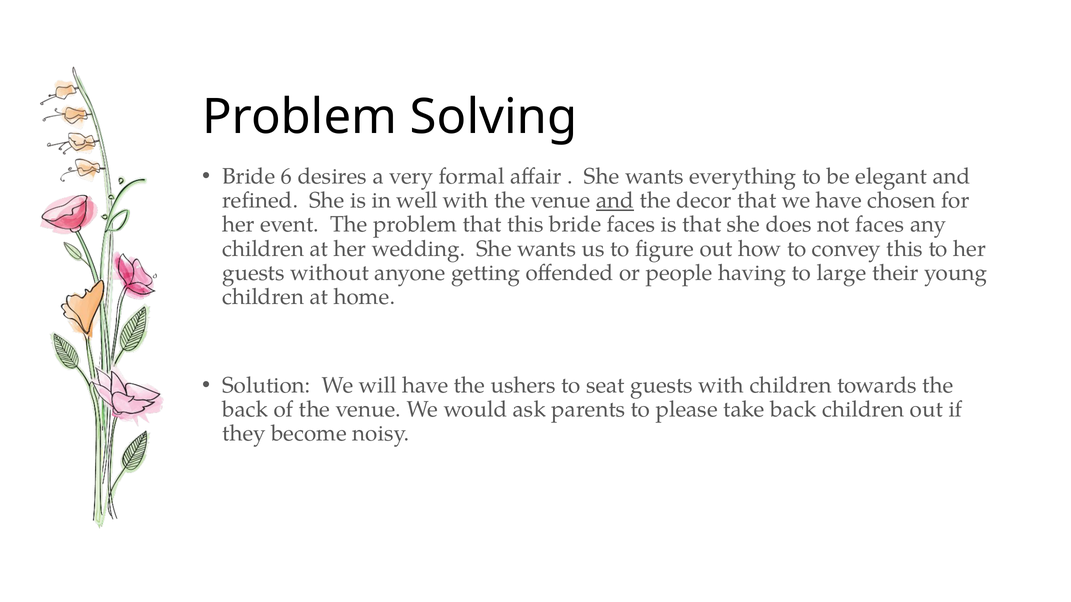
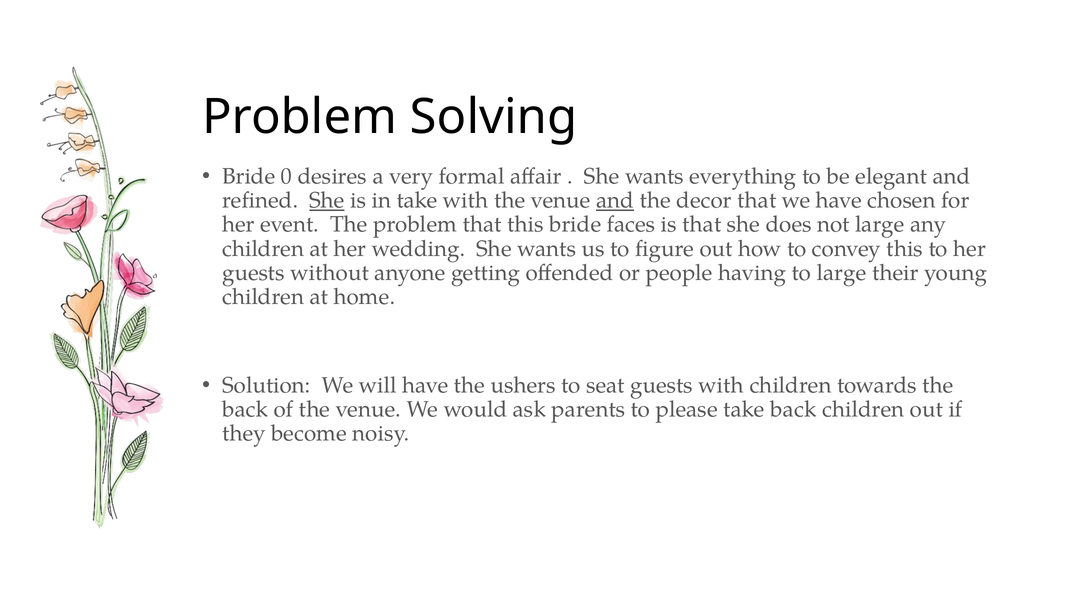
6: 6 -> 0
She at (327, 201) underline: none -> present
in well: well -> take
not faces: faces -> large
